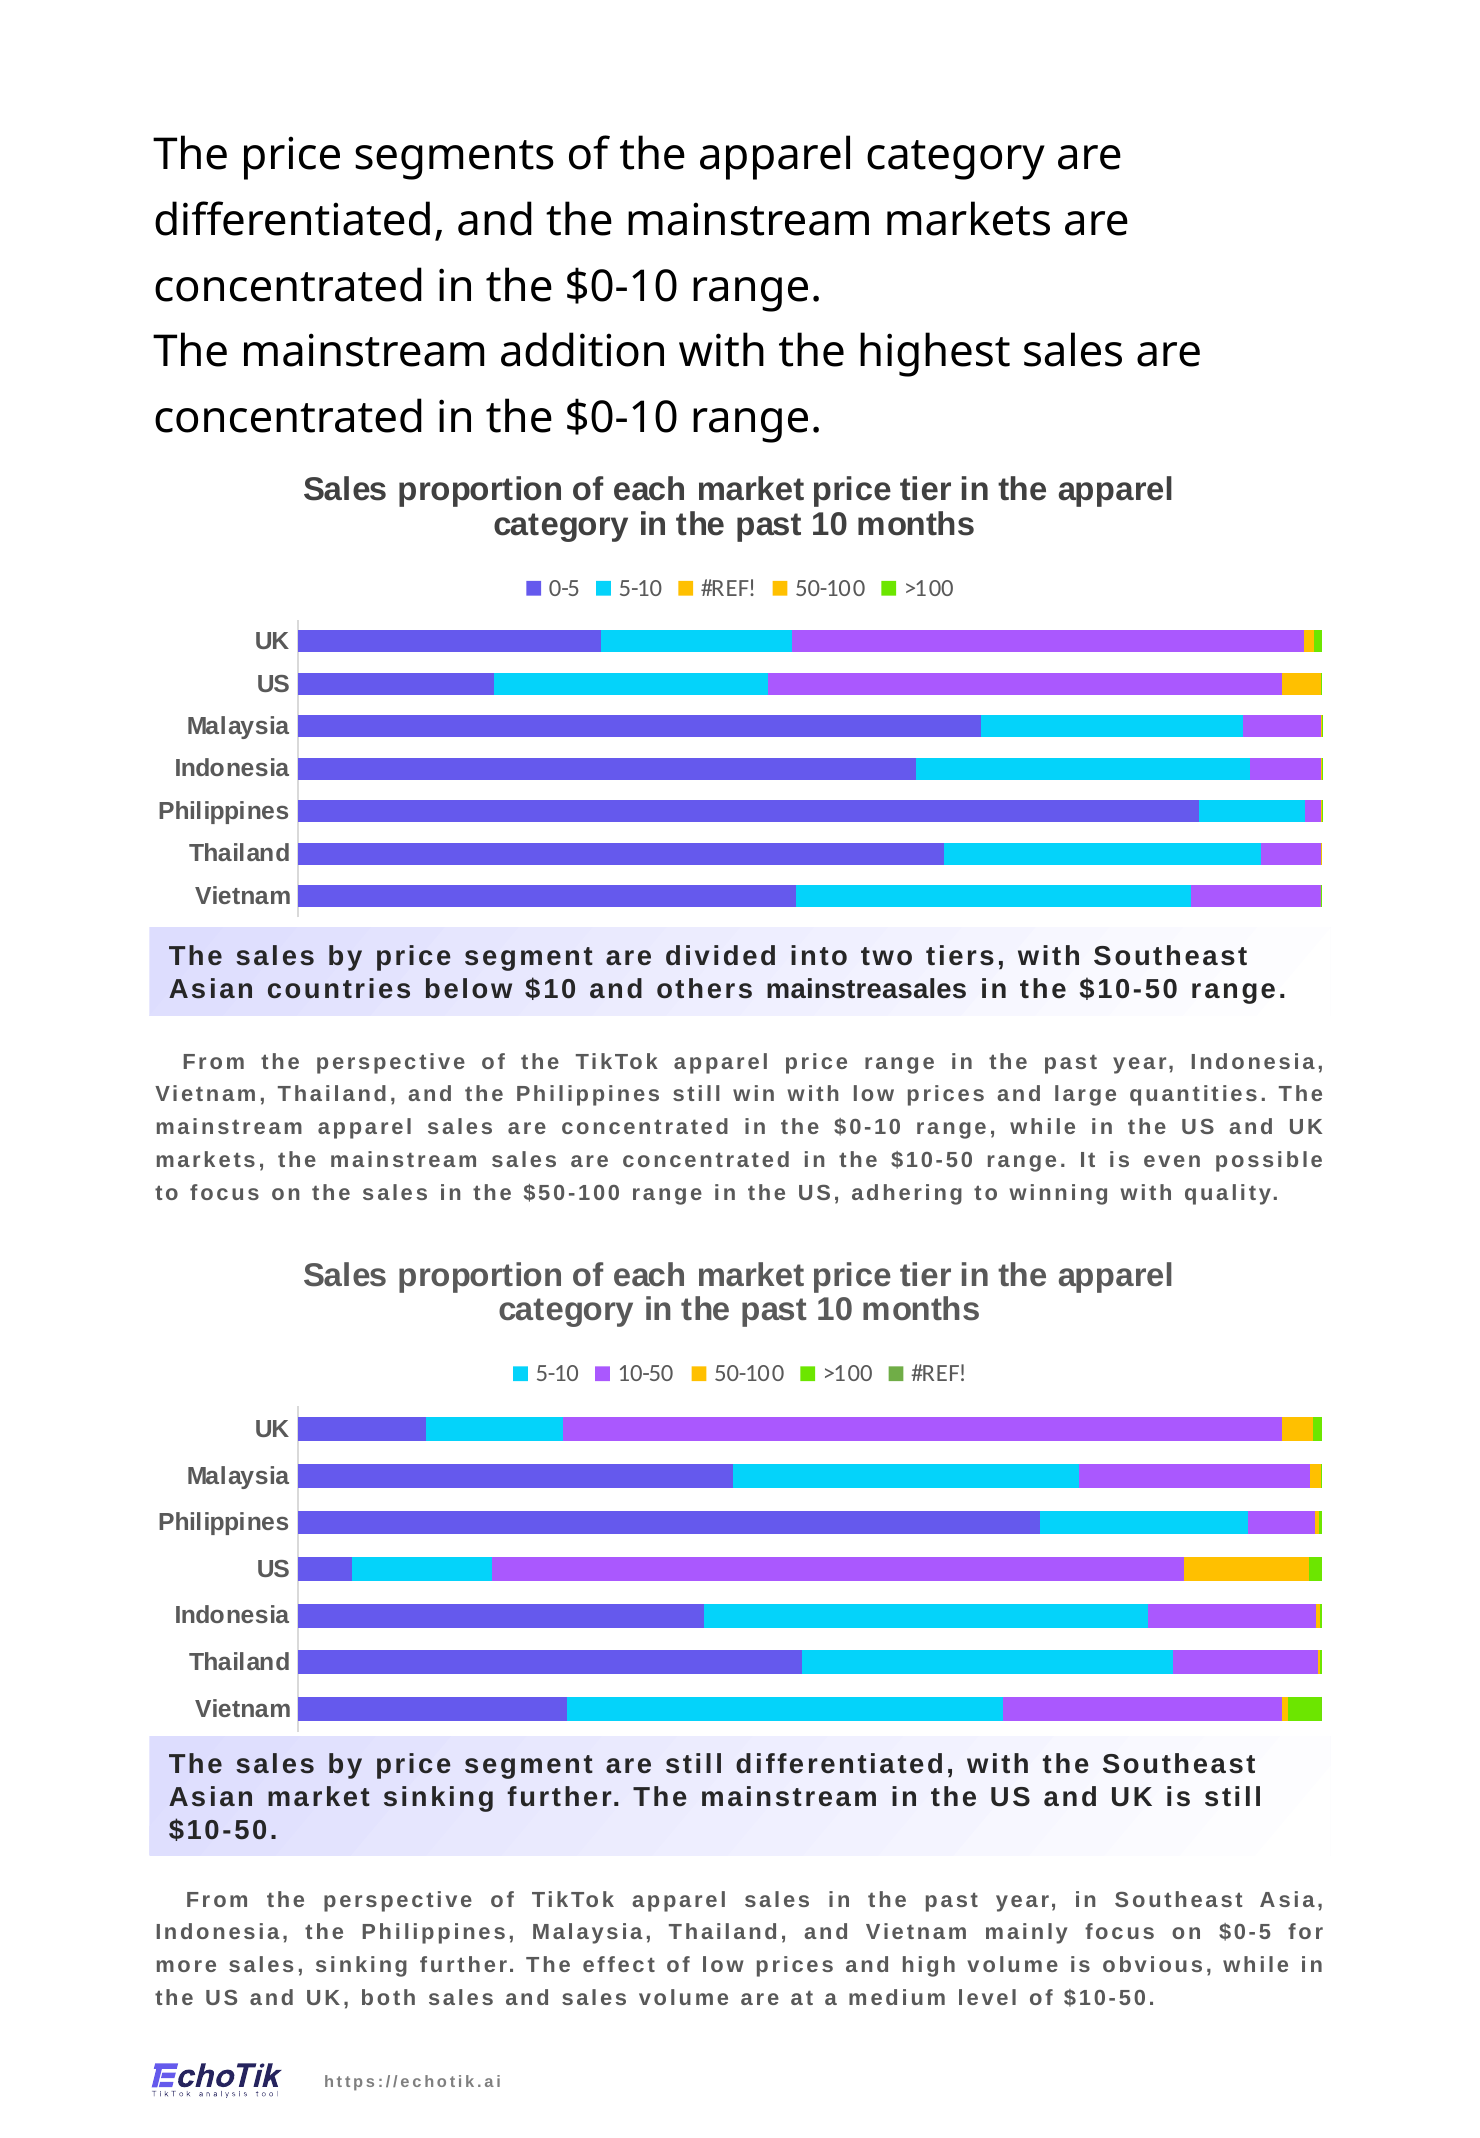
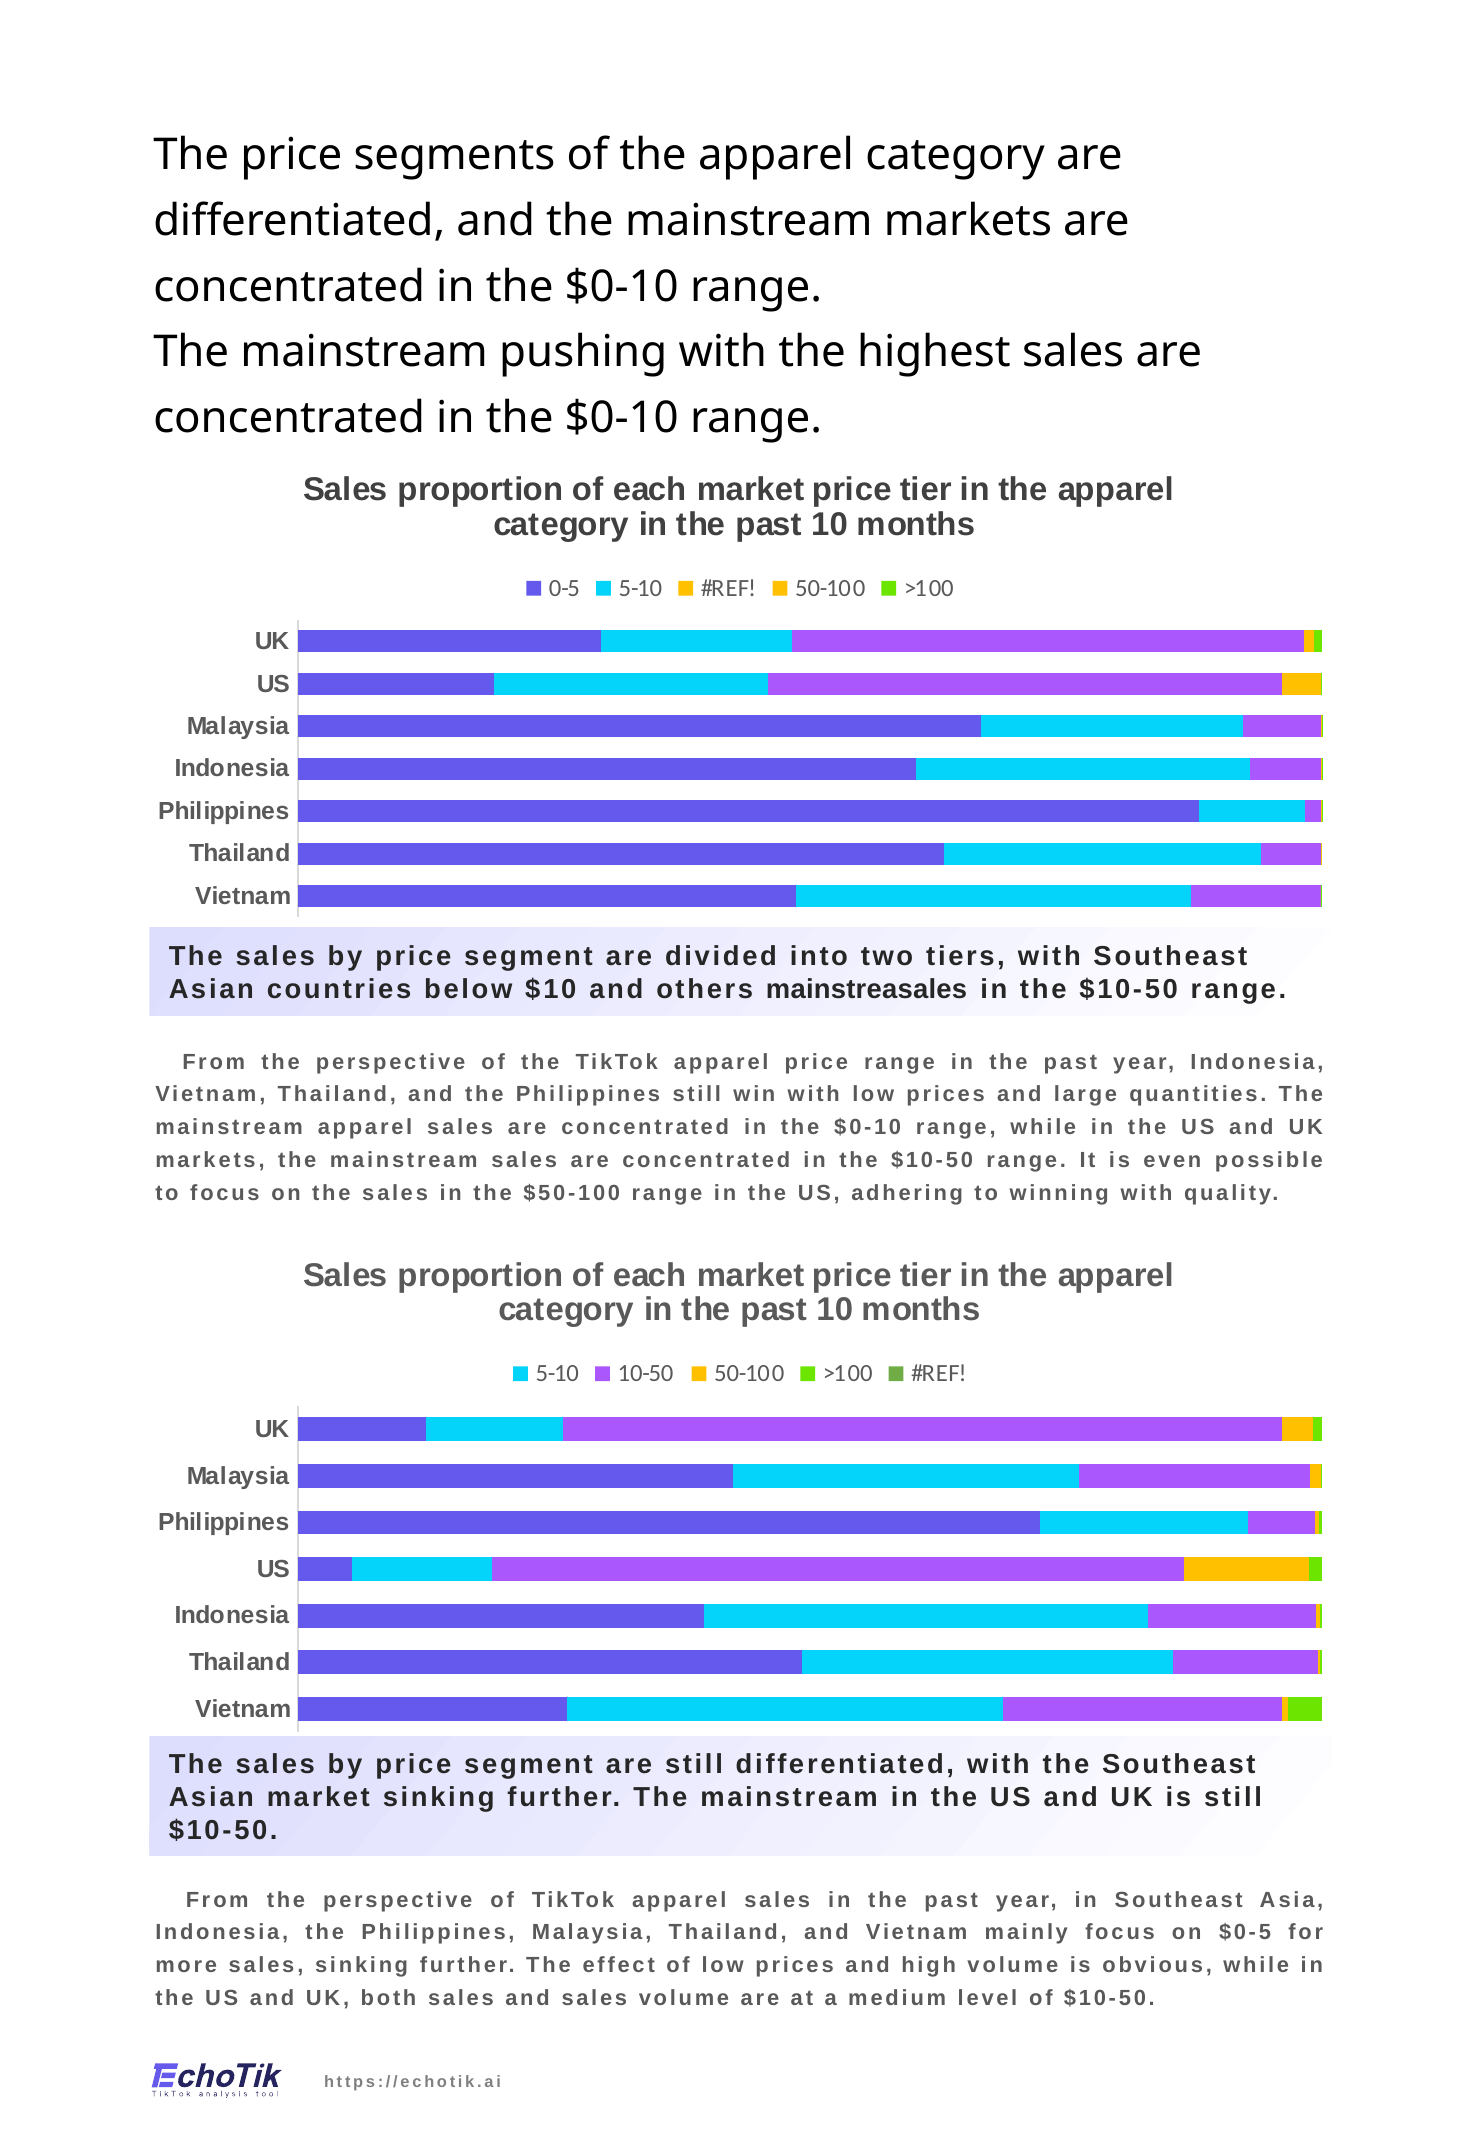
addition: addition -> pushing
